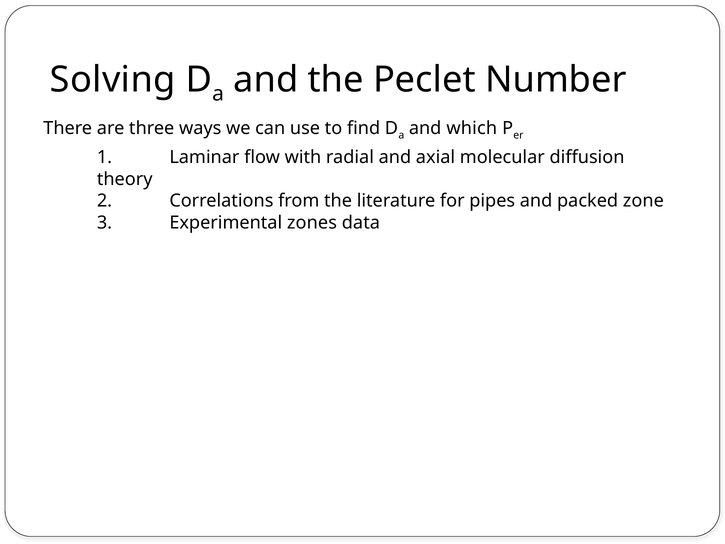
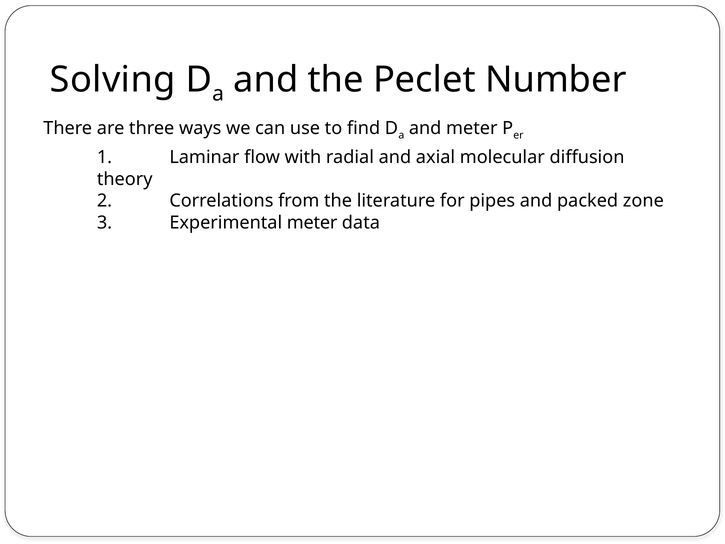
and which: which -> meter
Experimental zones: zones -> meter
